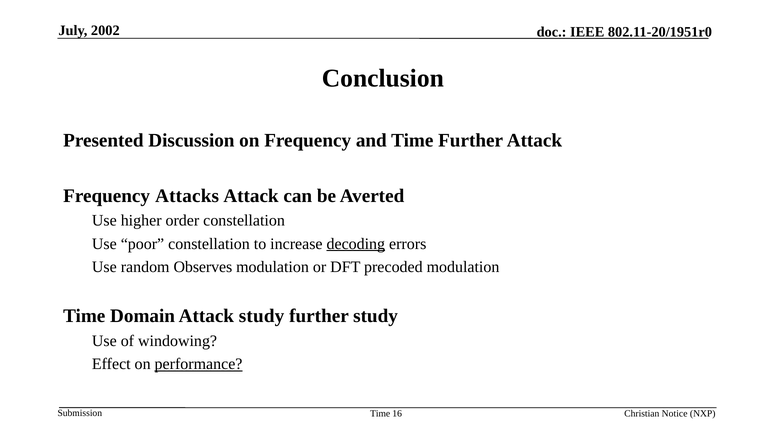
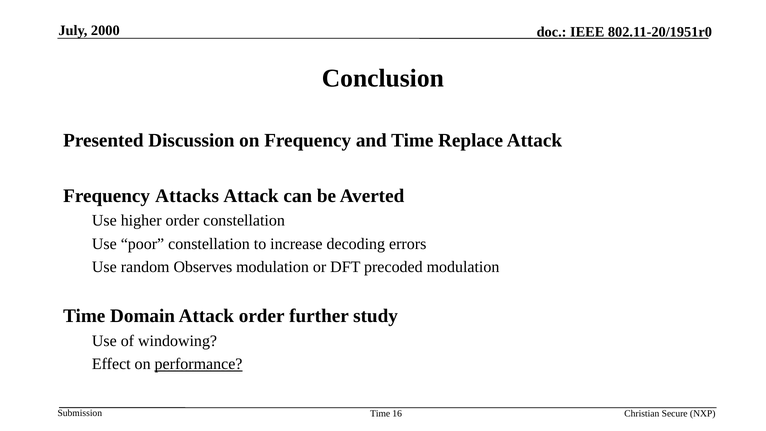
2002: 2002 -> 2000
Time Further: Further -> Replace
decoding underline: present -> none
Attack study: study -> order
Notice: Notice -> Secure
